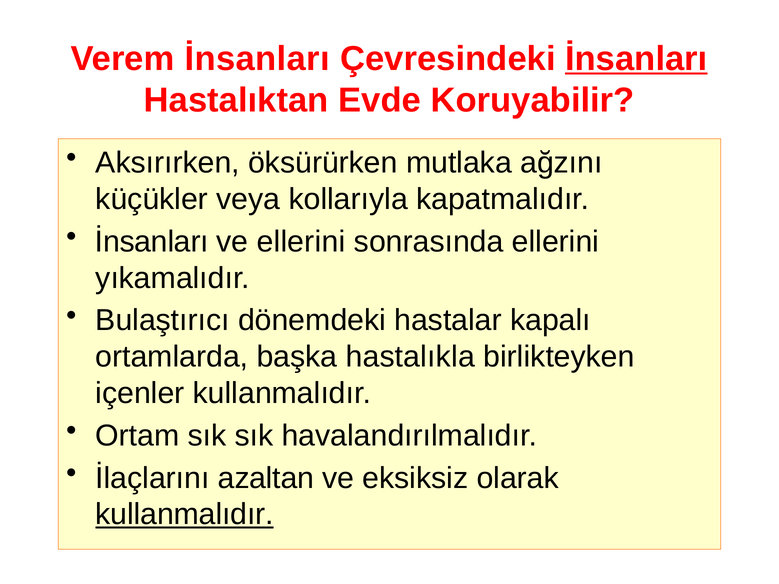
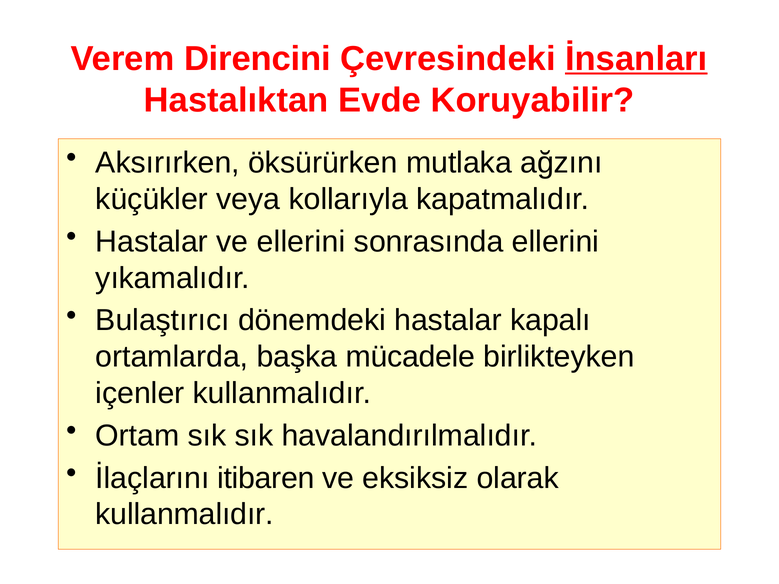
Verem İnsanları: İnsanları -> Direncini
İnsanları at (152, 242): İnsanları -> Hastalar
hastalıkla: hastalıkla -> mücadele
azaltan: azaltan -> itibaren
kullanmalıdır at (185, 515) underline: present -> none
